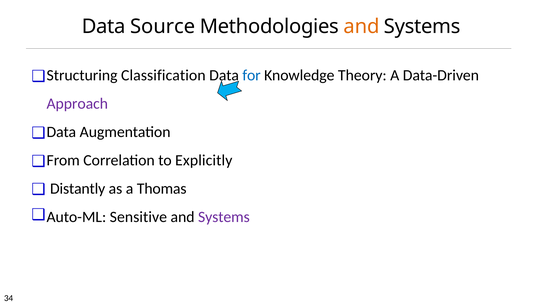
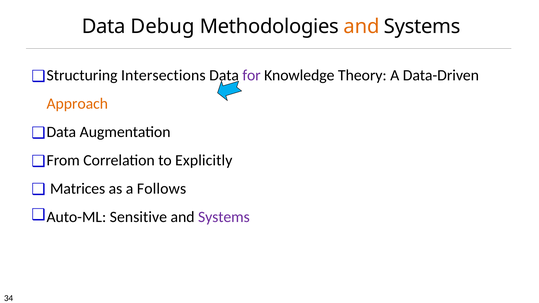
Source: Source -> Debug
Classification: Classification -> Intersections
for colour: blue -> purple
Approach colour: purple -> orange
Distantly: Distantly -> Matrices
Thomas: Thomas -> Follows
